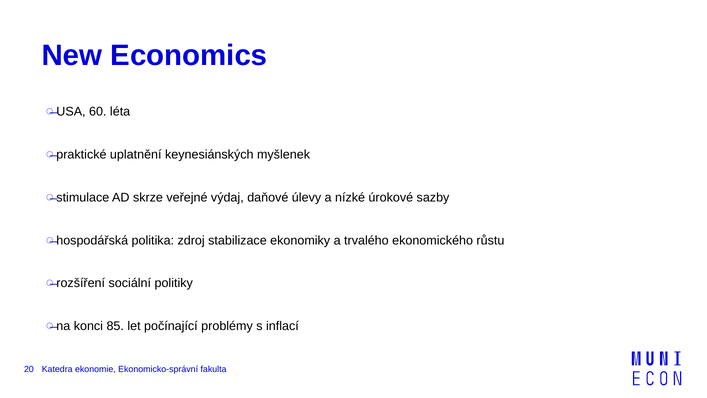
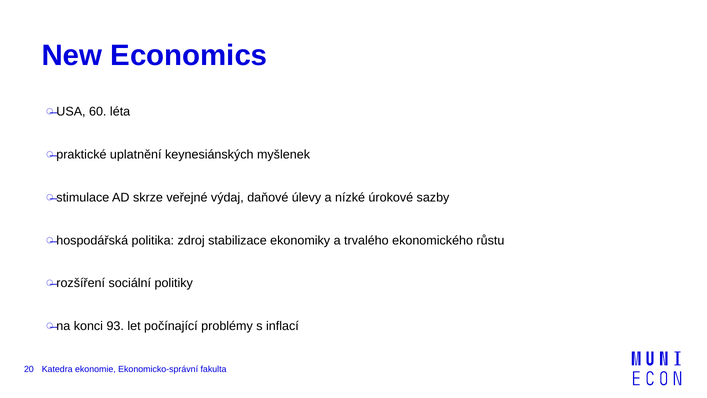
85: 85 -> 93
